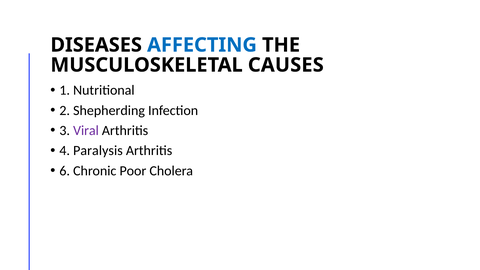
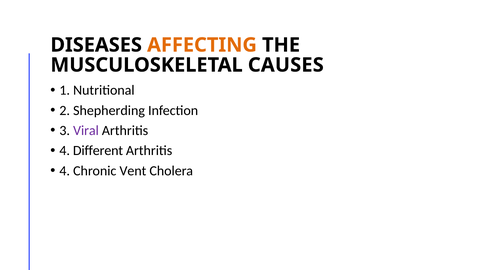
AFFECTING colour: blue -> orange
Paralysis: Paralysis -> Different
6 at (65, 171): 6 -> 4
Poor: Poor -> Vent
